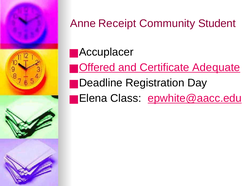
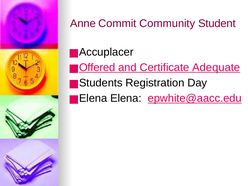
Receipt: Receipt -> Commit
Deadline: Deadline -> Students
Elena Class: Class -> Elena
